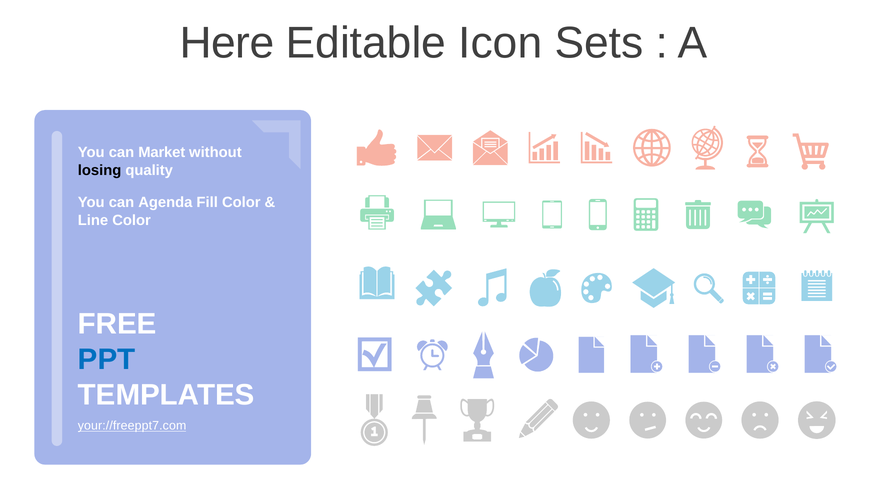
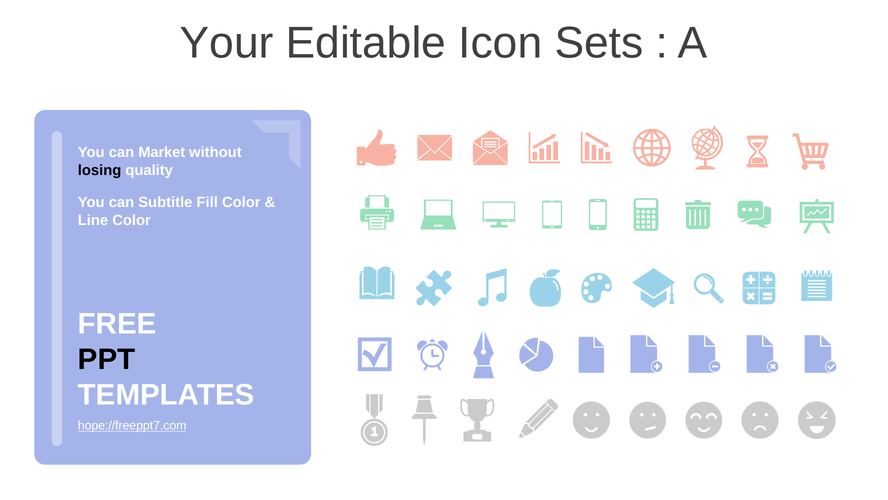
Here: Here -> Your
Agenda: Agenda -> Subtitle
PPT colour: blue -> black
your://freeppt7.com: your://freeppt7.com -> hope://freeppt7.com
